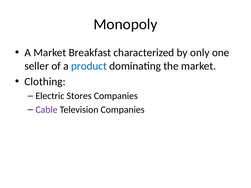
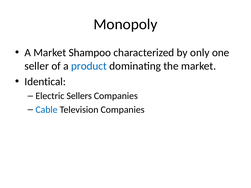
Breakfast: Breakfast -> Shampoo
Clothing: Clothing -> Identical
Stores: Stores -> Sellers
Cable colour: purple -> blue
